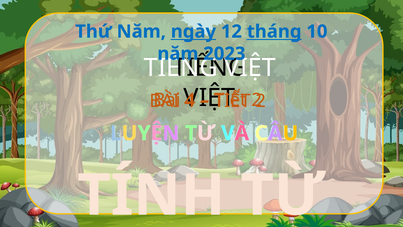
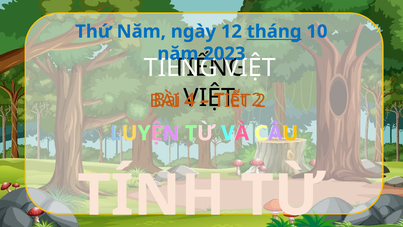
ngày underline: present -> none
